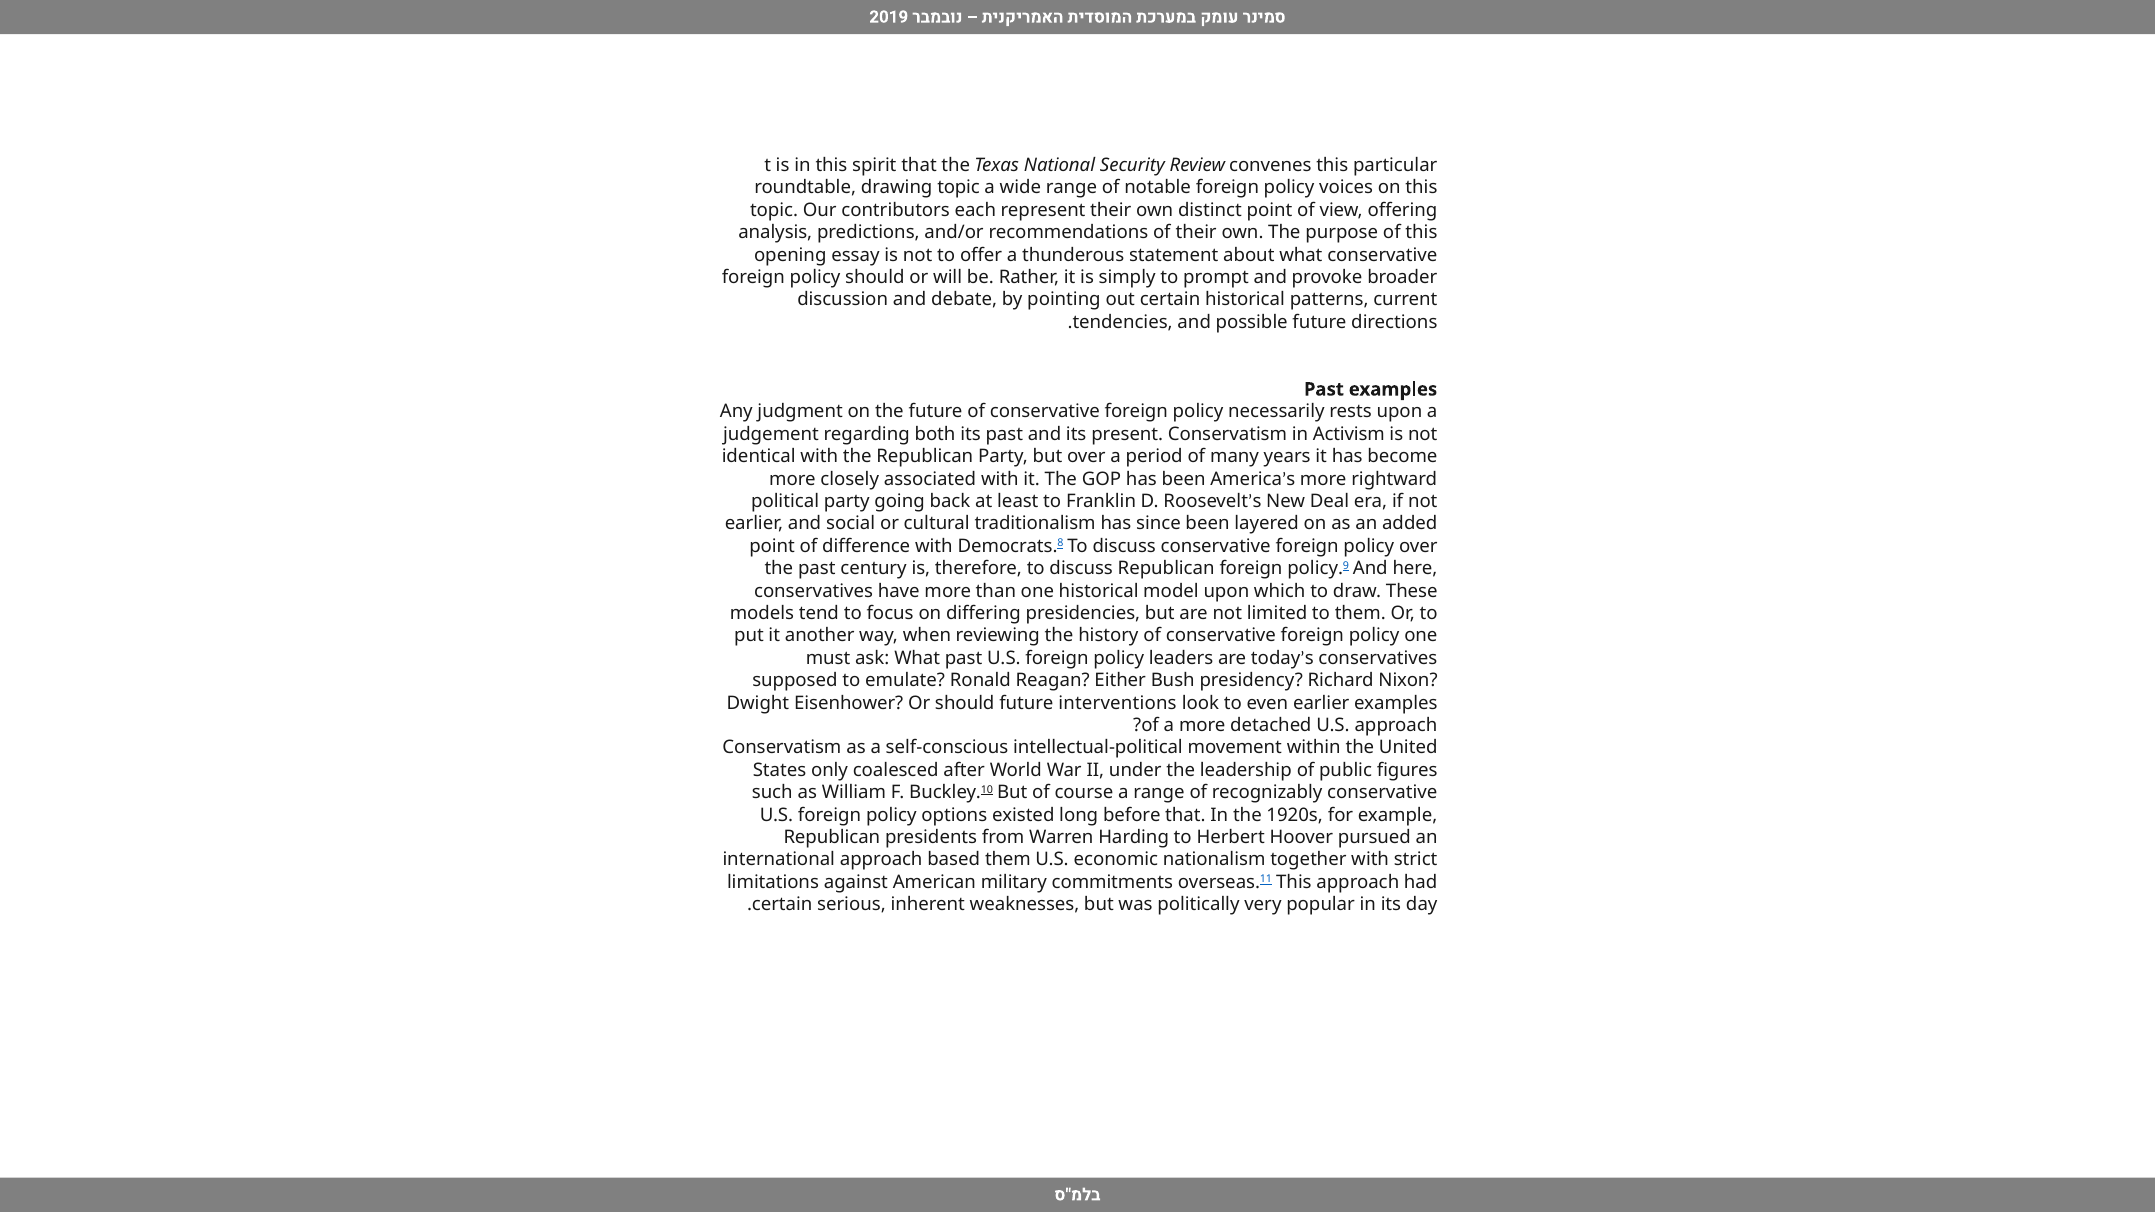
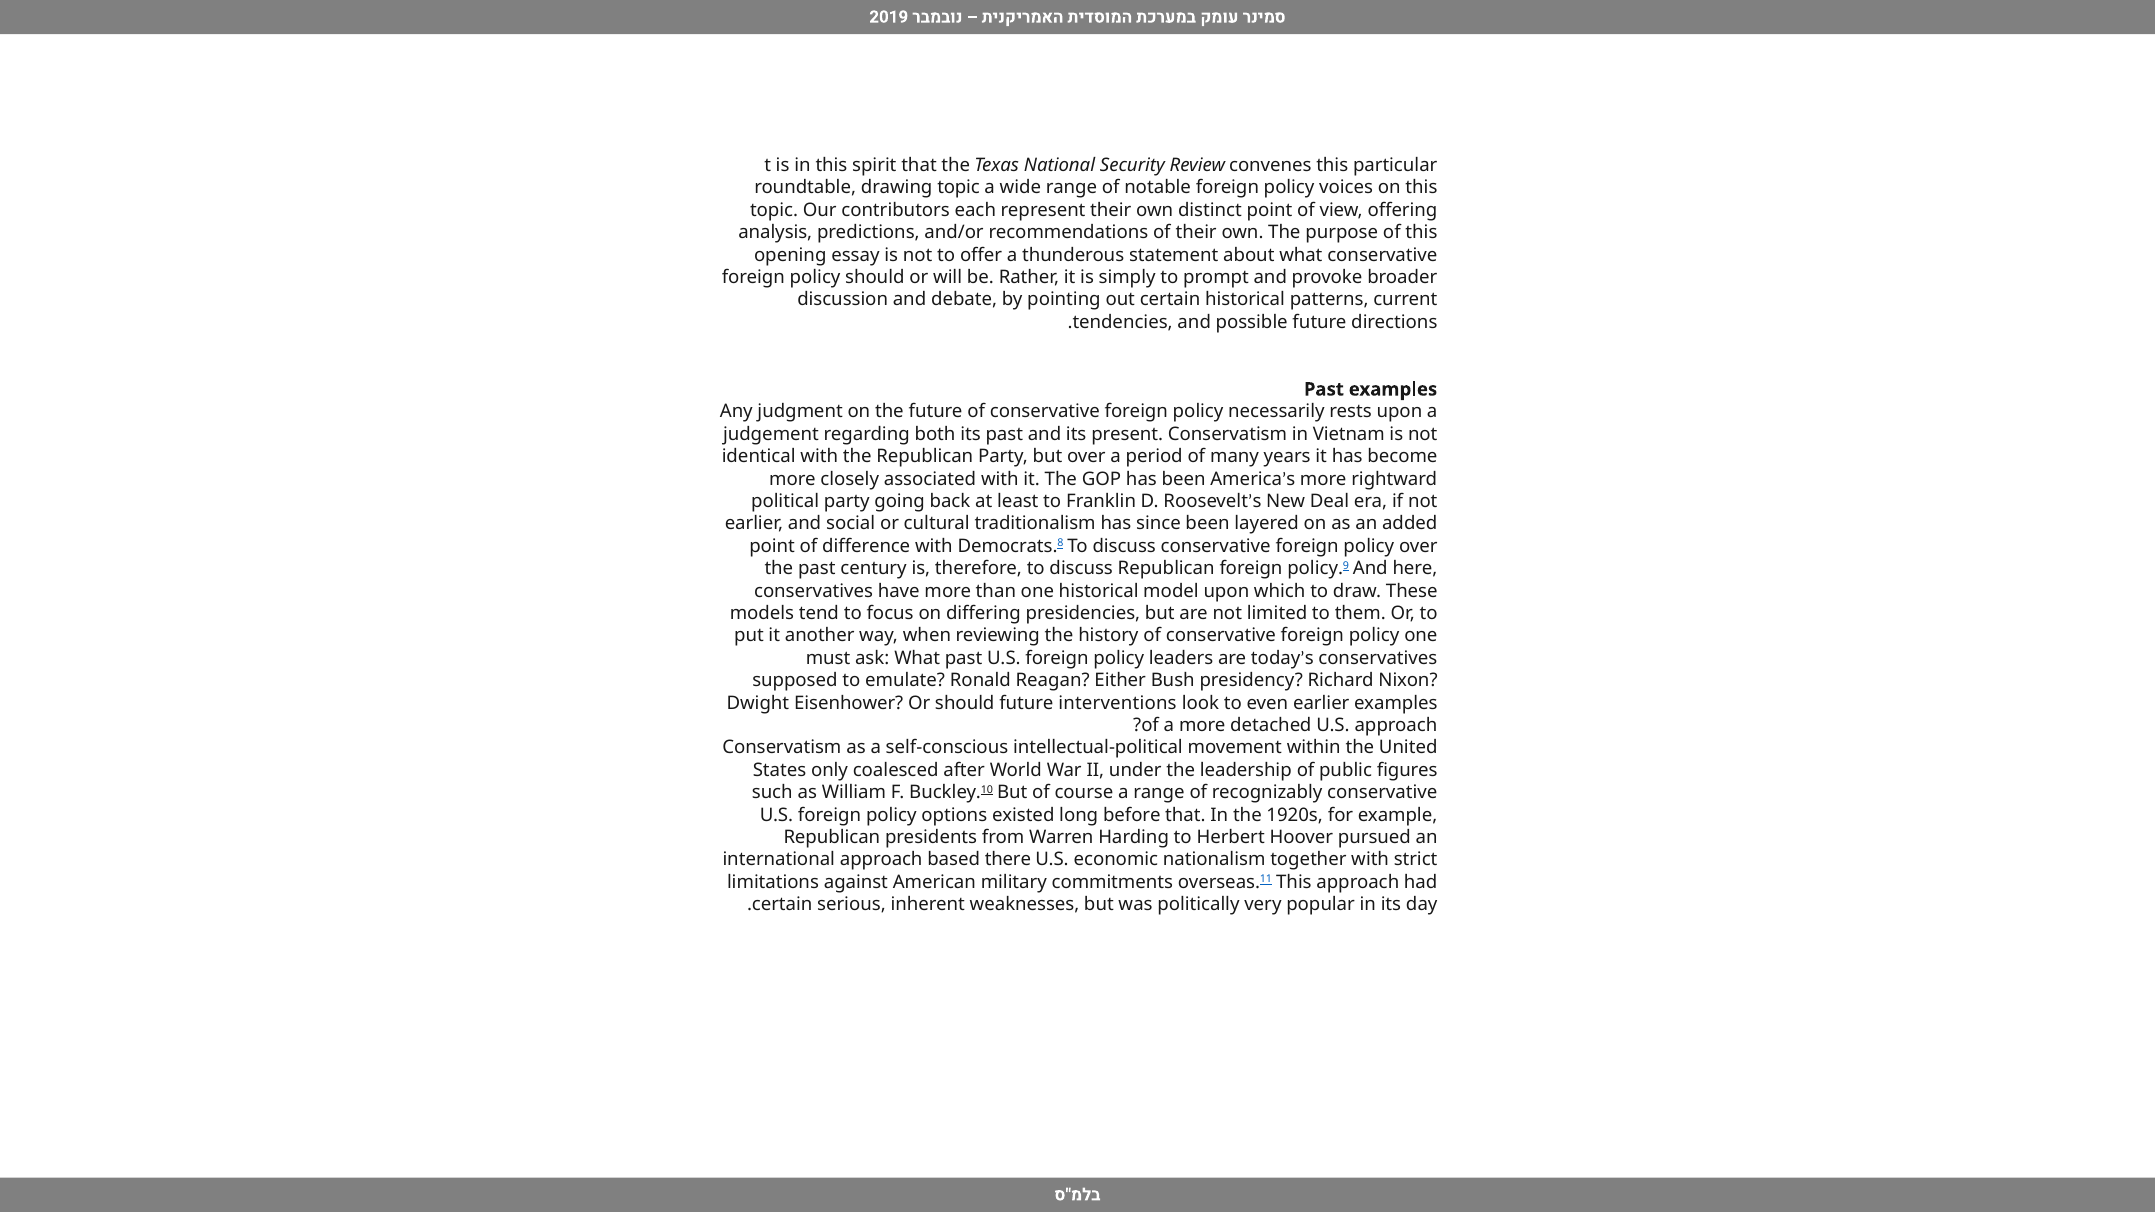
Activism: Activism -> Vietnam
based them: them -> there
